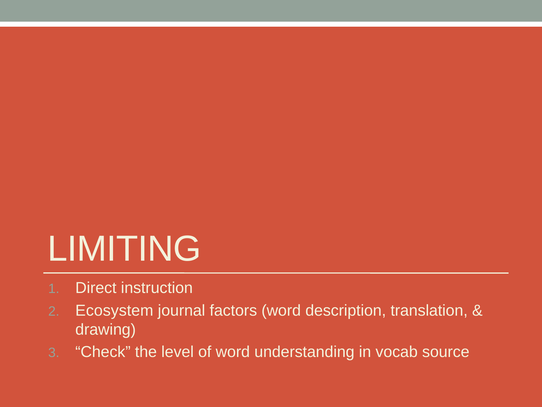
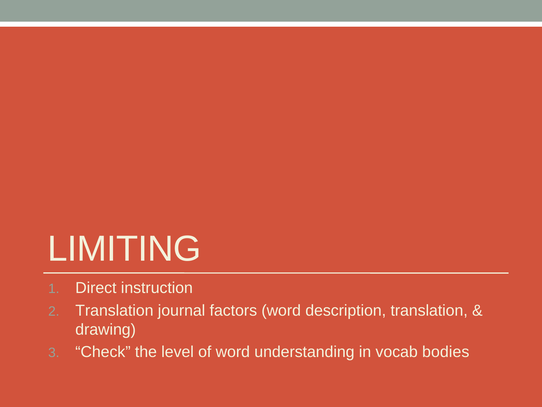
Ecosystem at (114, 310): Ecosystem -> Translation
source: source -> bodies
